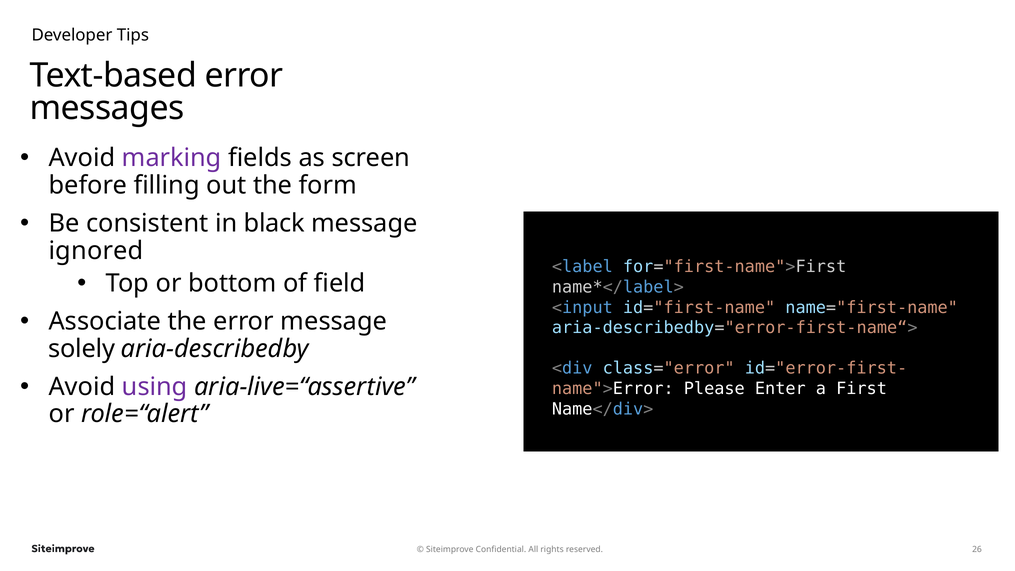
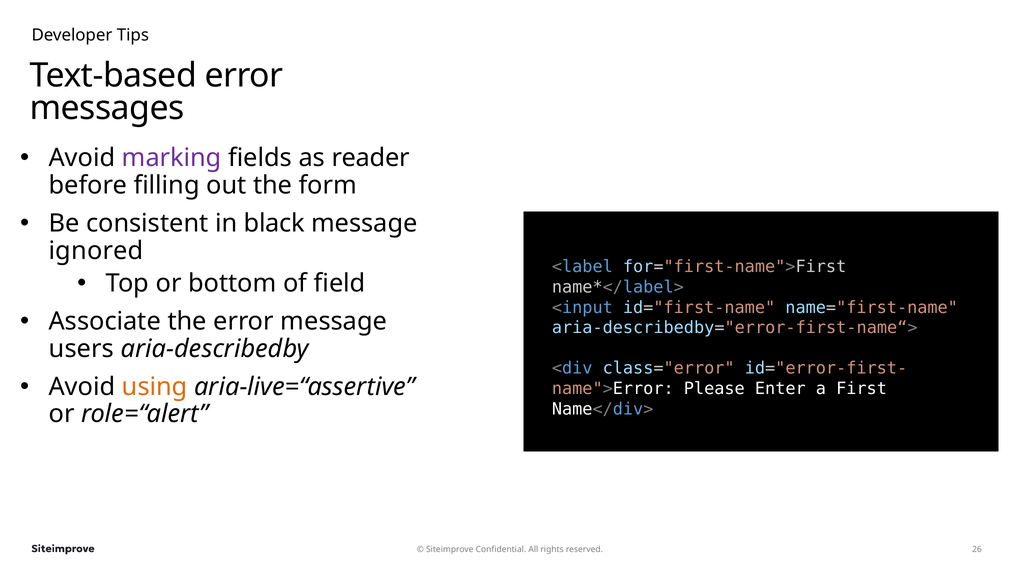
screen: screen -> reader
solely: solely -> users
using colour: purple -> orange
